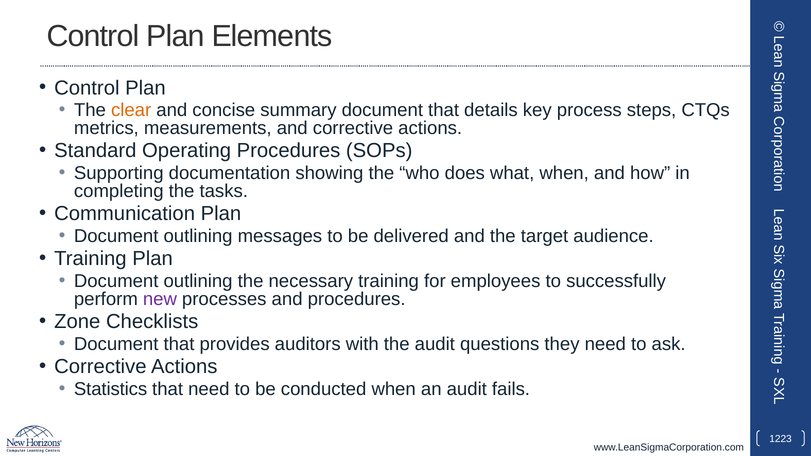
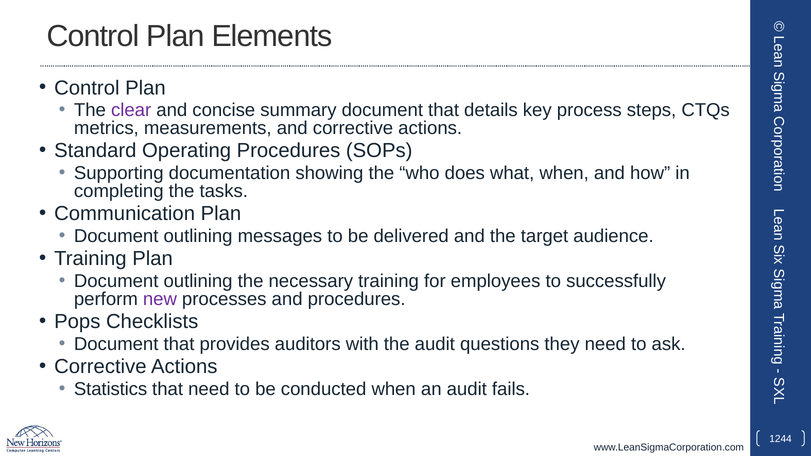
clear colour: orange -> purple
Zone: Zone -> Pops
1223: 1223 -> 1244
